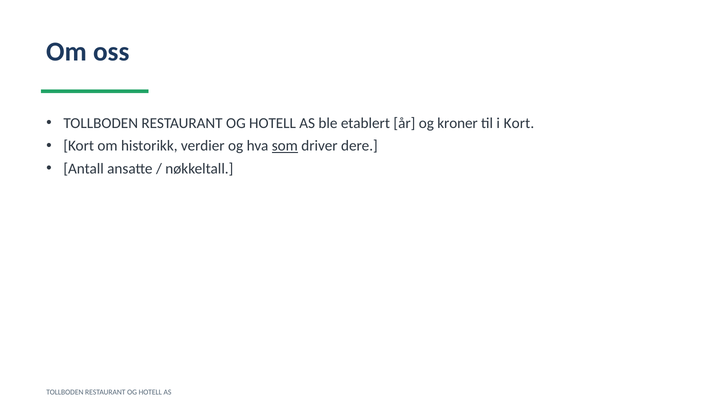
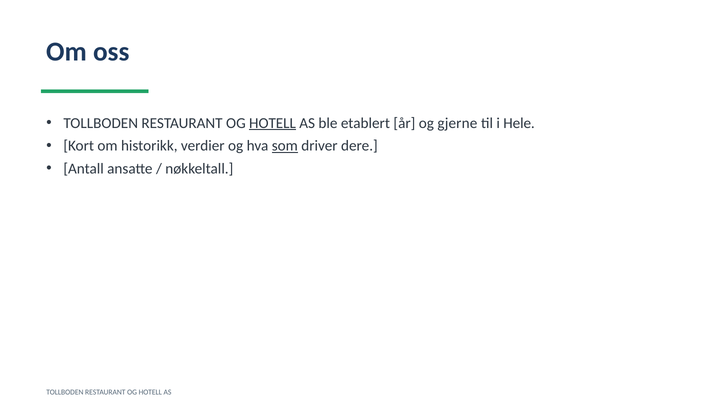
HOTELL at (272, 123) underline: none -> present
kroner: kroner -> gjerne
i Kort: Kort -> Hele
